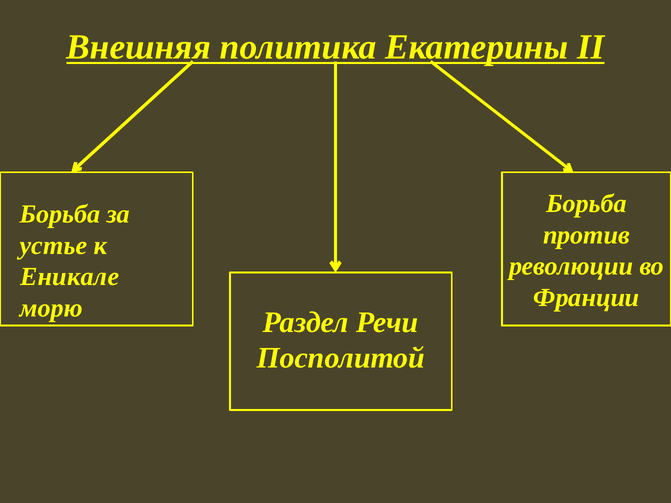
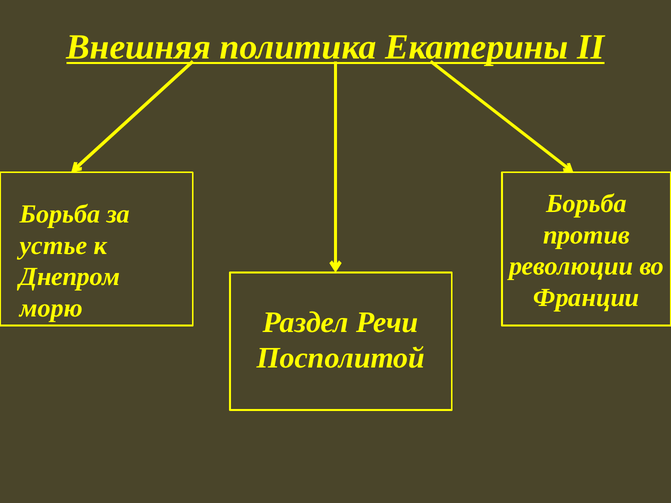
Еникале: Еникале -> Днепром
